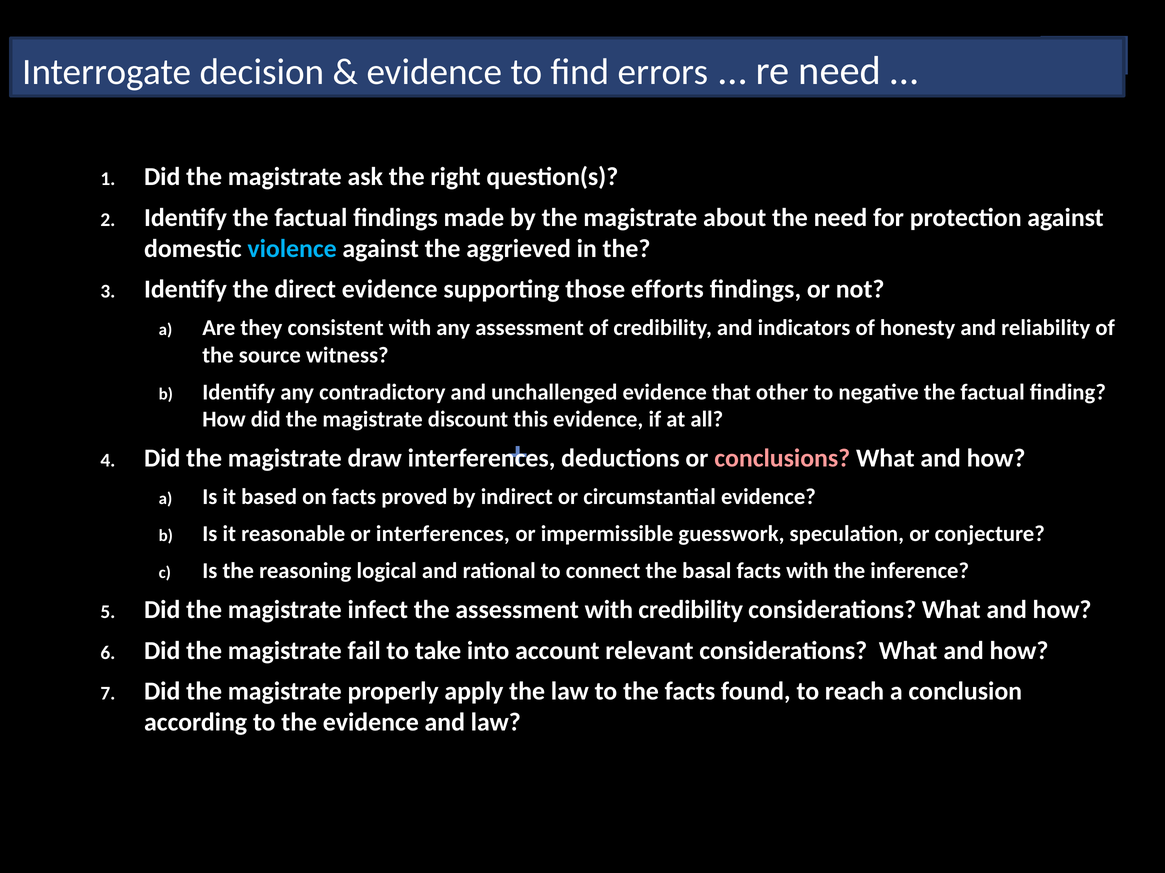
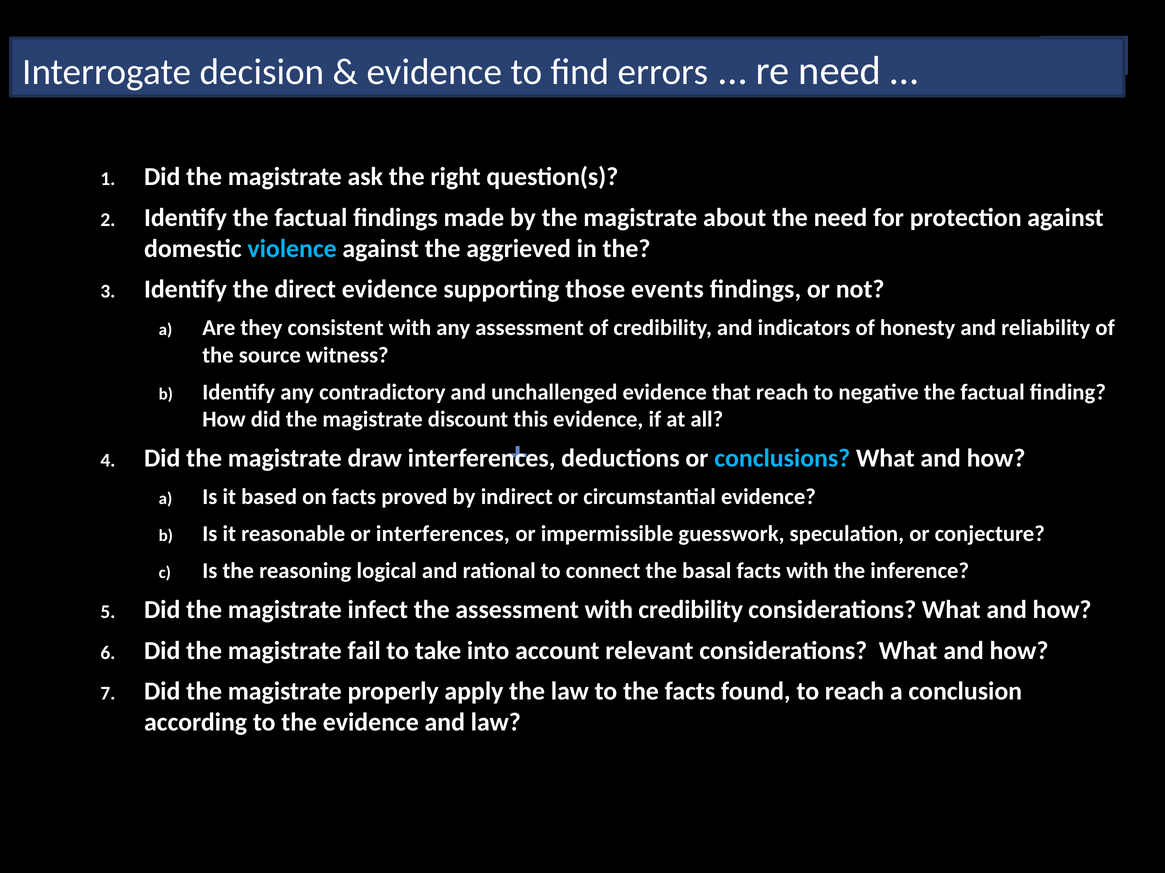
efforts: efforts -> events
that other: other -> reach
conclusions colour: pink -> light blue
